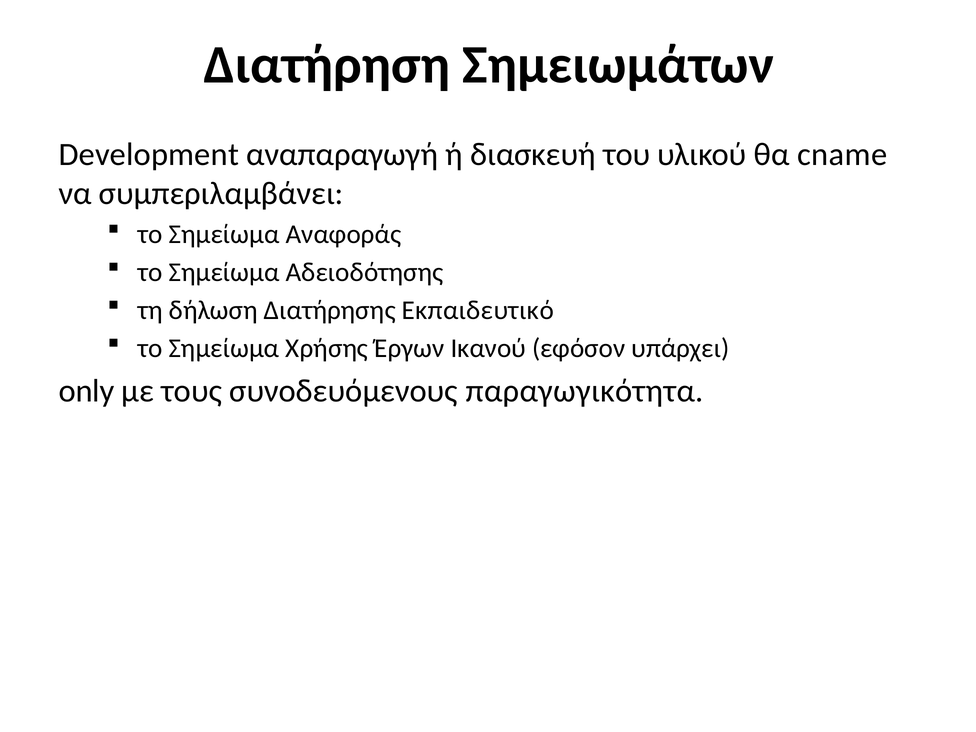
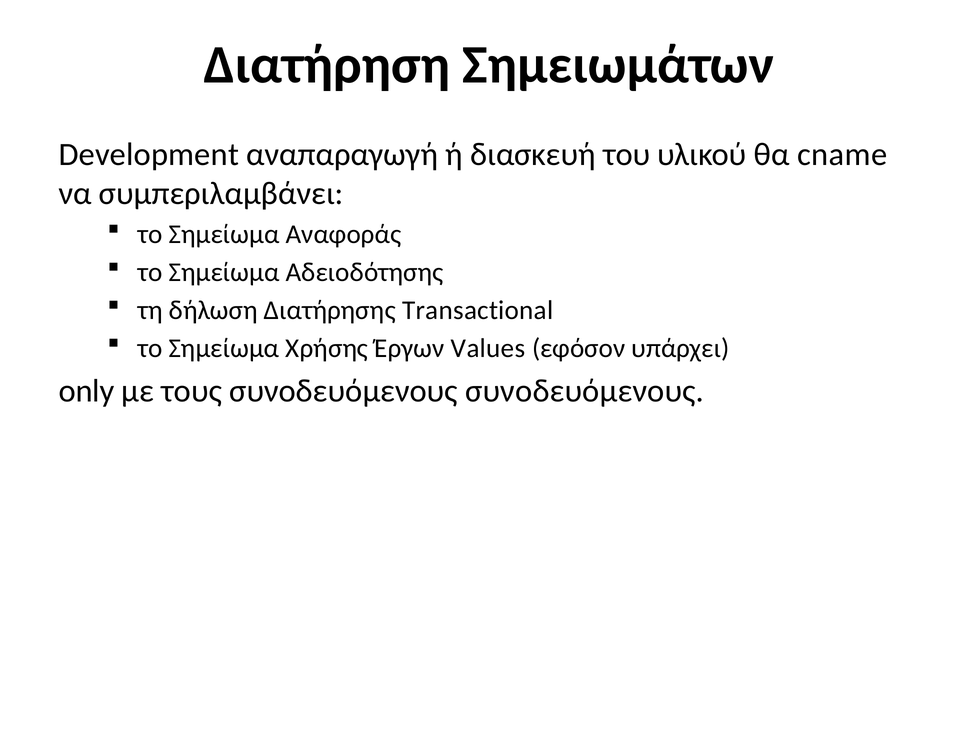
Εκπαιδευτικό: Εκπαιδευτικό -> Transactional
Ικανού: Ικανού -> Values
συνοδευόμενους παραγωγικότητα: παραγωγικότητα -> συνοδευόμενους
